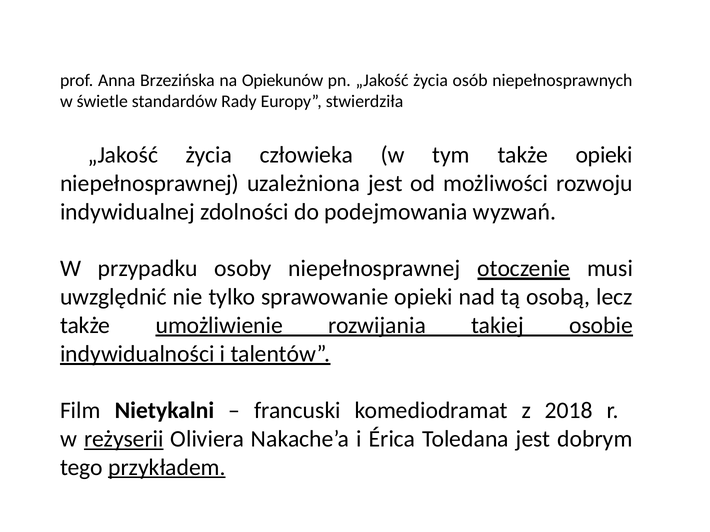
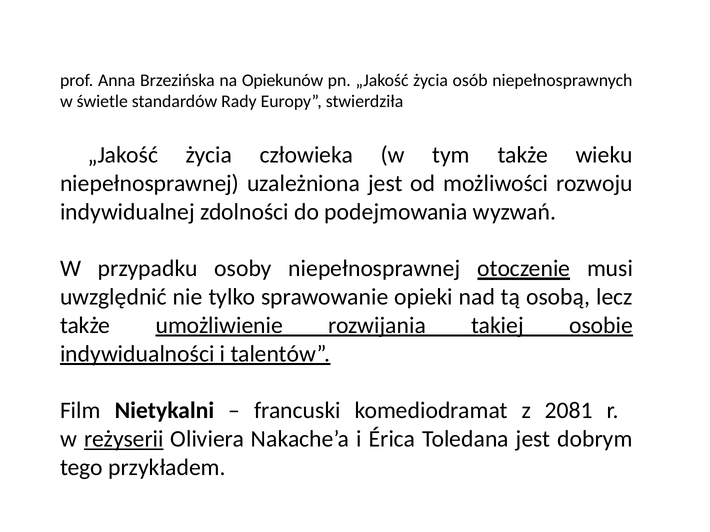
także opieki: opieki -> wieku
2018: 2018 -> 2081
przykładem underline: present -> none
